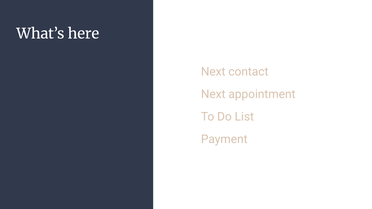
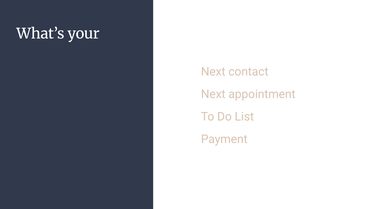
here: here -> your
